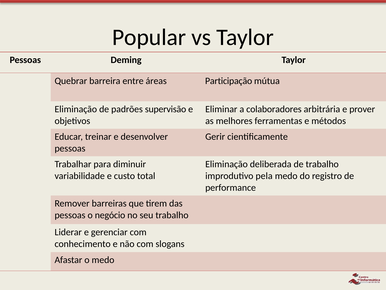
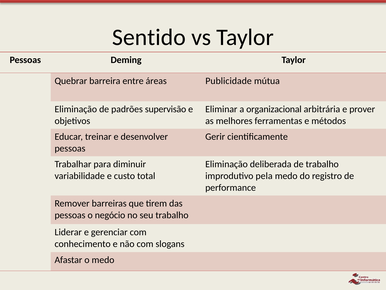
Popular: Popular -> Sentido
Participação: Participação -> Publicidade
colaboradores: colaboradores -> organizacional
